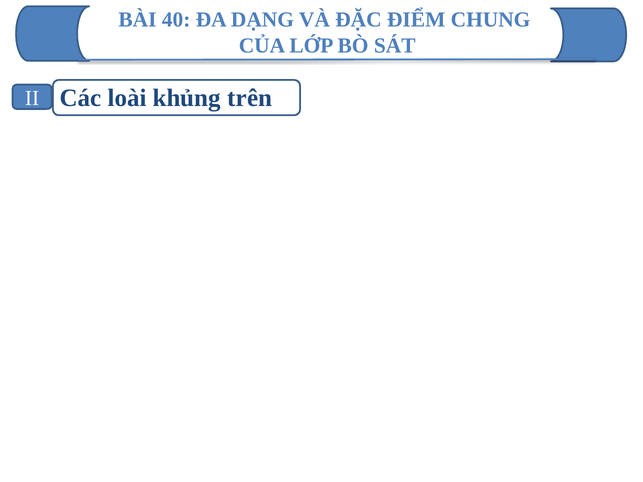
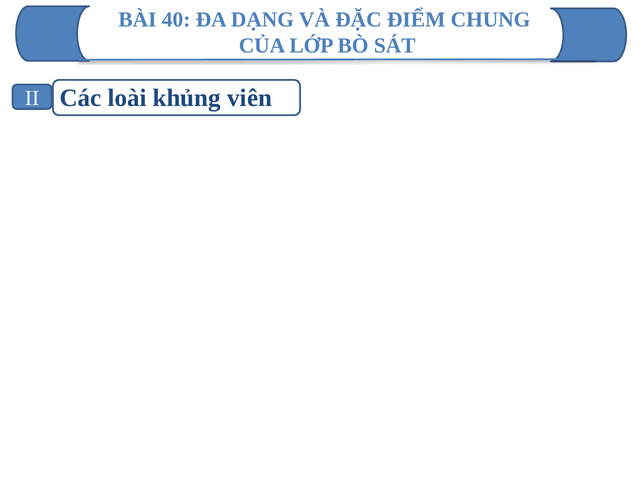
trên: trên -> viên
